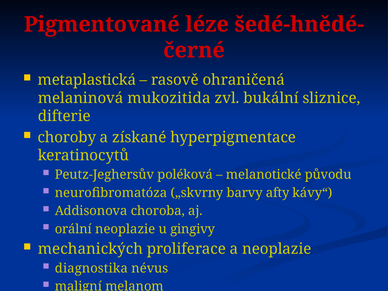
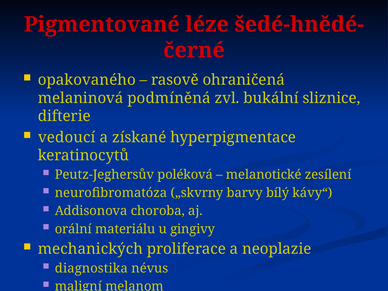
metaplastická: metaplastická -> opakovaného
mukozitida: mukozitida -> podmíněná
choroby: choroby -> vedoucí
původu: původu -> zesílení
afty: afty -> bílý
orální neoplazie: neoplazie -> materiálu
